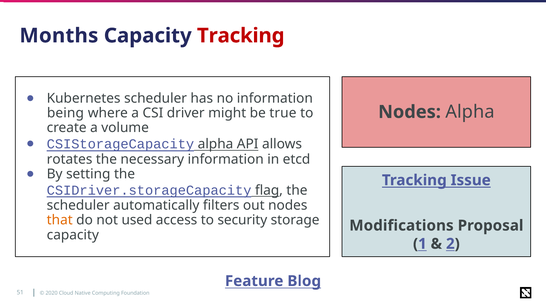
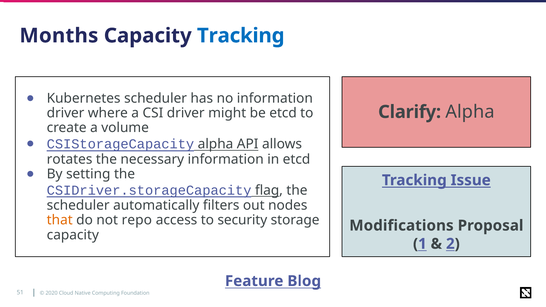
Tracking at (241, 36) colour: red -> blue
Nodes at (410, 112): Nodes -> Clarify
being at (65, 113): being -> driver
be true: true -> etcd
used: used -> repo
